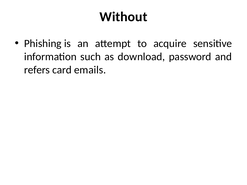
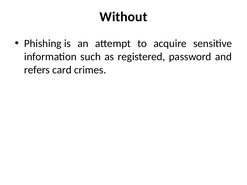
download: download -> registered
emails: emails -> crimes
